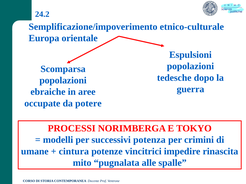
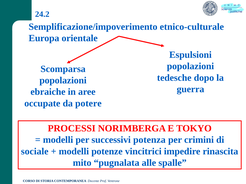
umane: umane -> sociale
cintura at (74, 152): cintura -> modelli
